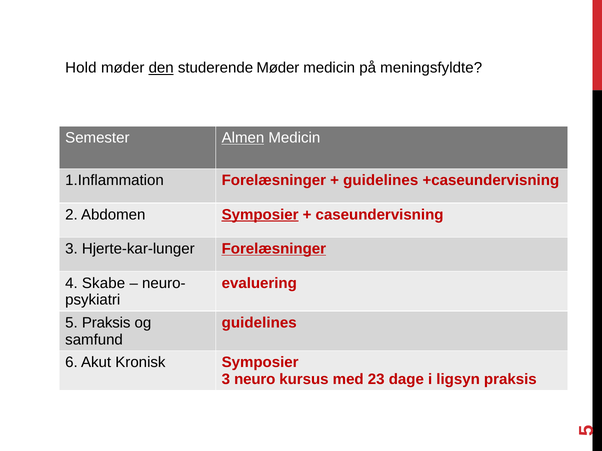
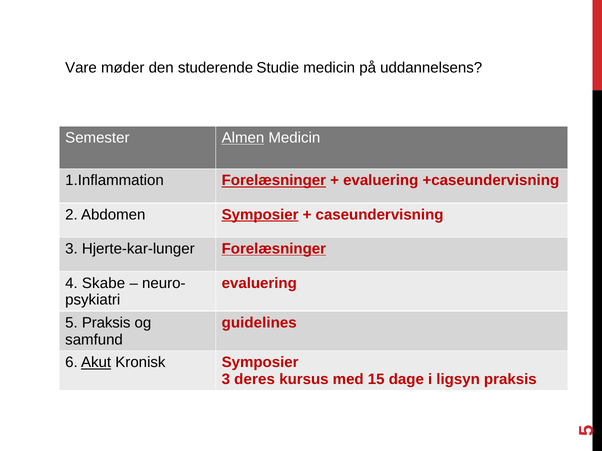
Hold: Hold -> Vare
den underline: present -> none
studerende Møder: Møder -> Studie
meningsfyldte: meningsfyldte -> uddannelsens
Forelæsninger at (274, 181) underline: none -> present
guidelines at (381, 181): guidelines -> evaluering
Akut underline: none -> present
neuro: neuro -> deres
23: 23 -> 15
